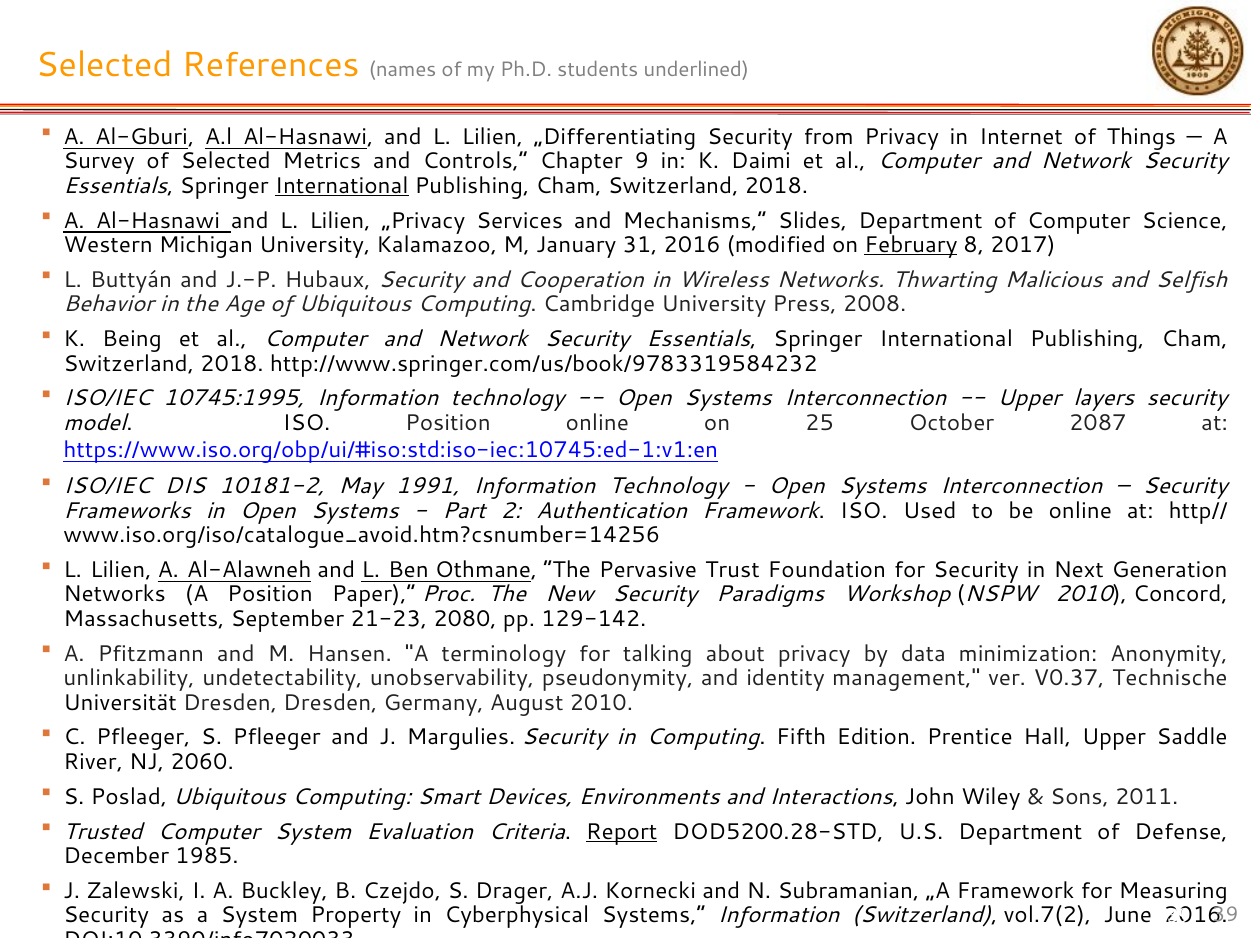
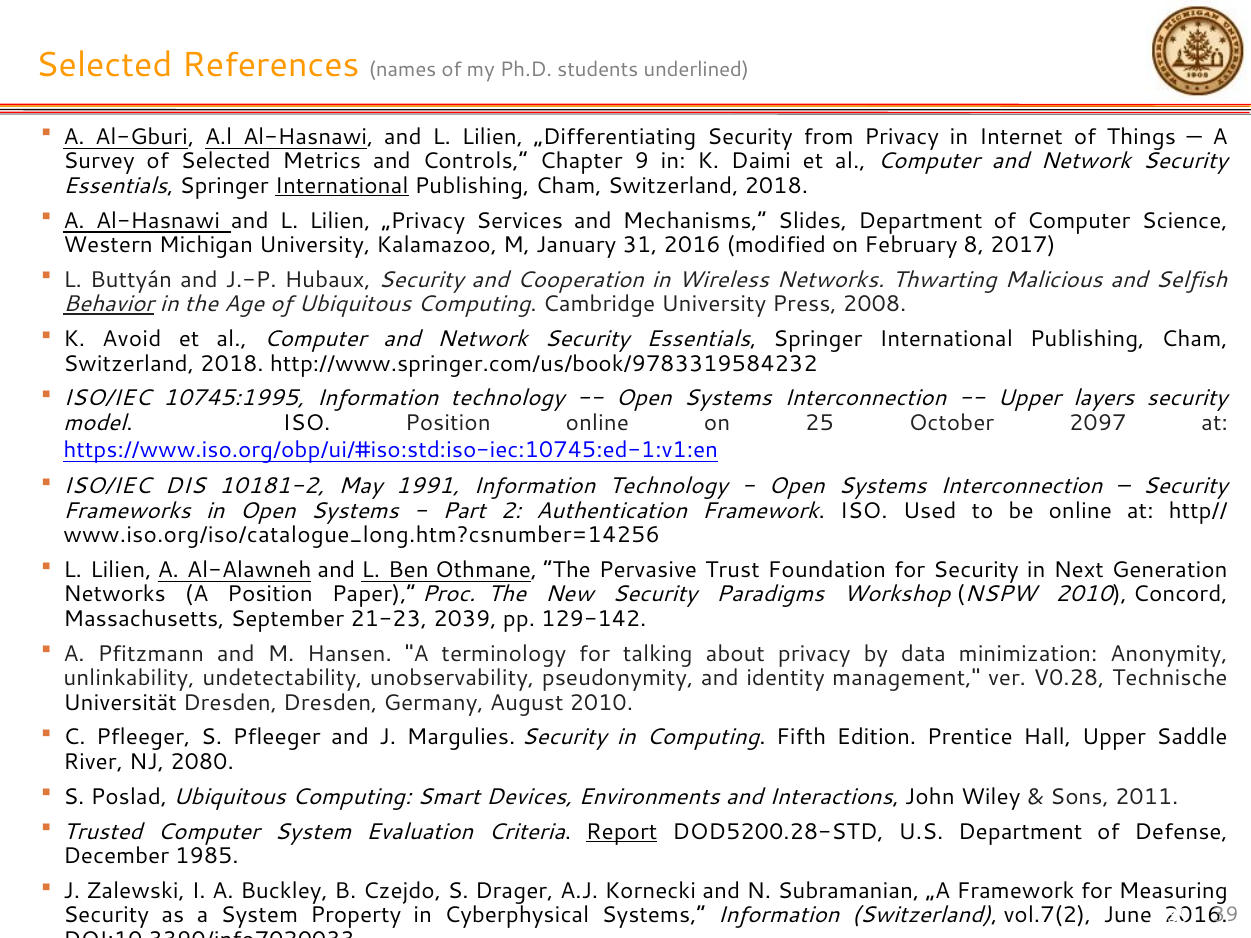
February underline: present -> none
Behavior underline: none -> present
Being: Being -> Avoid
2087: 2087 -> 2097
www.iso.org/iso/catalogue_avoid.htm?csnumber=14256: www.iso.org/iso/catalogue_avoid.htm?csnumber=14256 -> www.iso.org/iso/catalogue_long.htm?csnumber=14256
2080: 2080 -> 2039
V0.37: V0.37 -> V0.28
2060: 2060 -> 2080
